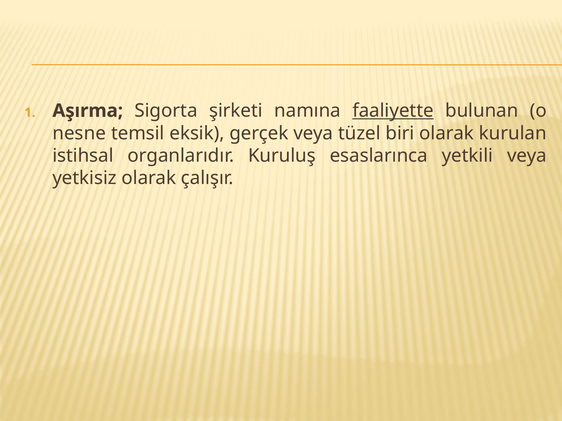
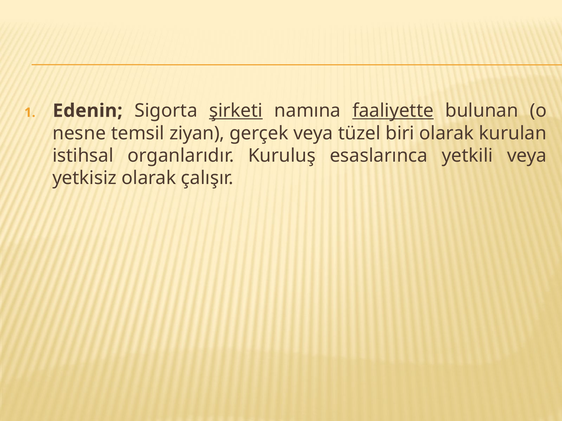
Aşırma: Aşırma -> Edenin
şirketi underline: none -> present
eksik: eksik -> ziyan
